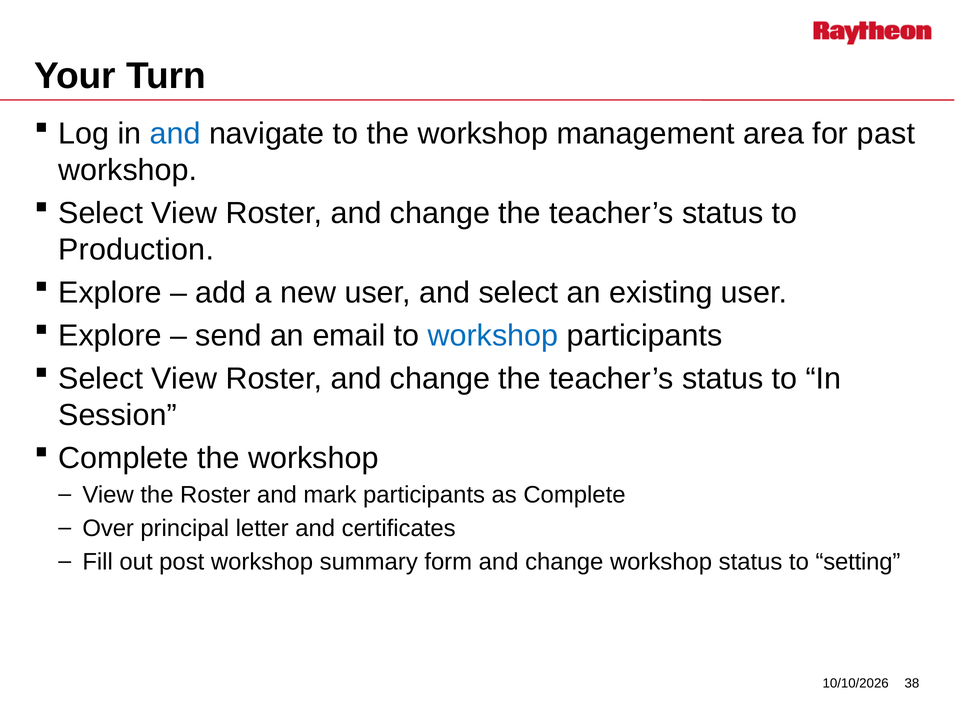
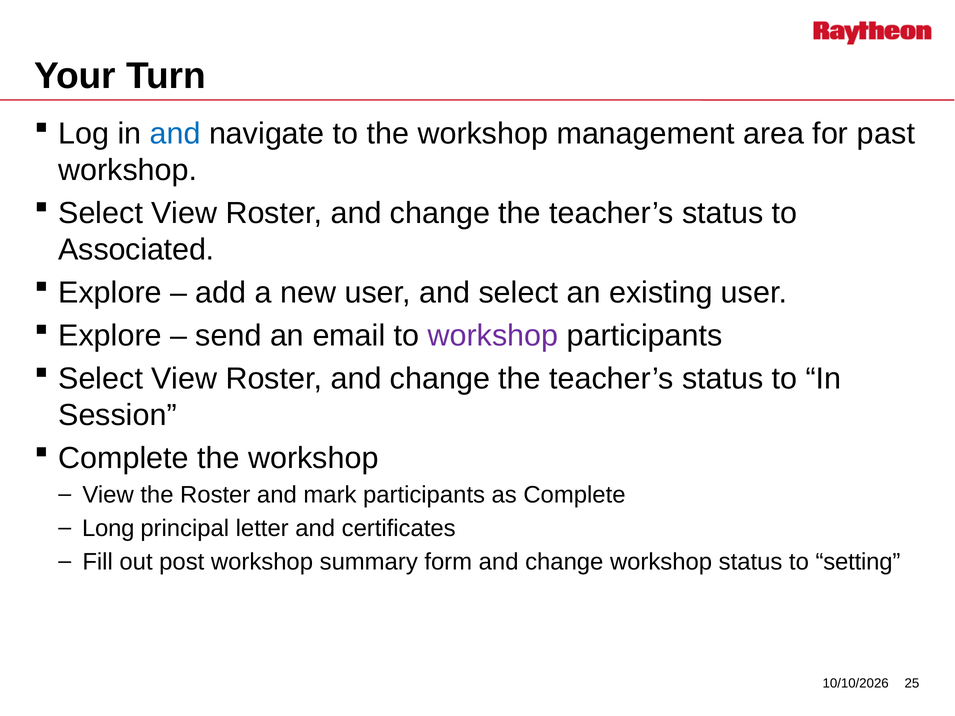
Production: Production -> Associated
workshop at (493, 336) colour: blue -> purple
Over: Over -> Long
38: 38 -> 25
